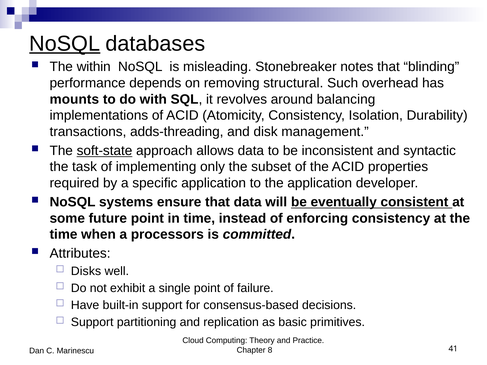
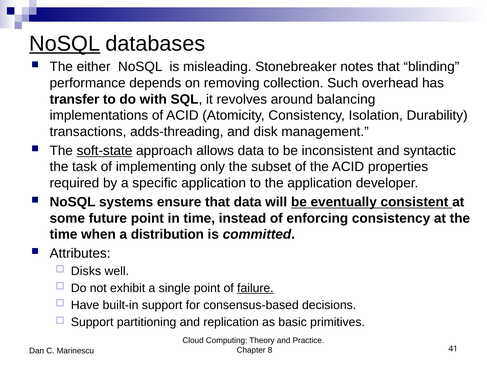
within: within -> either
structural: structural -> collection
mounts: mounts -> transfer
processors: processors -> distribution
failure underline: none -> present
